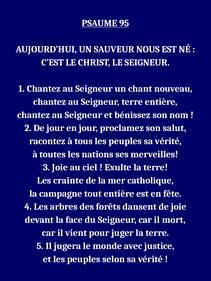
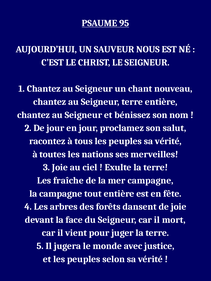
crainte: crainte -> fraîche
mer catholique: catholique -> campagne
